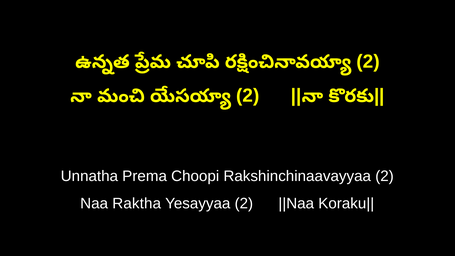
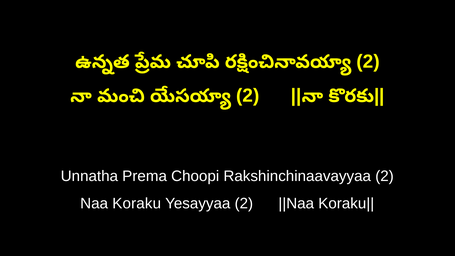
Raktha: Raktha -> Koraku
